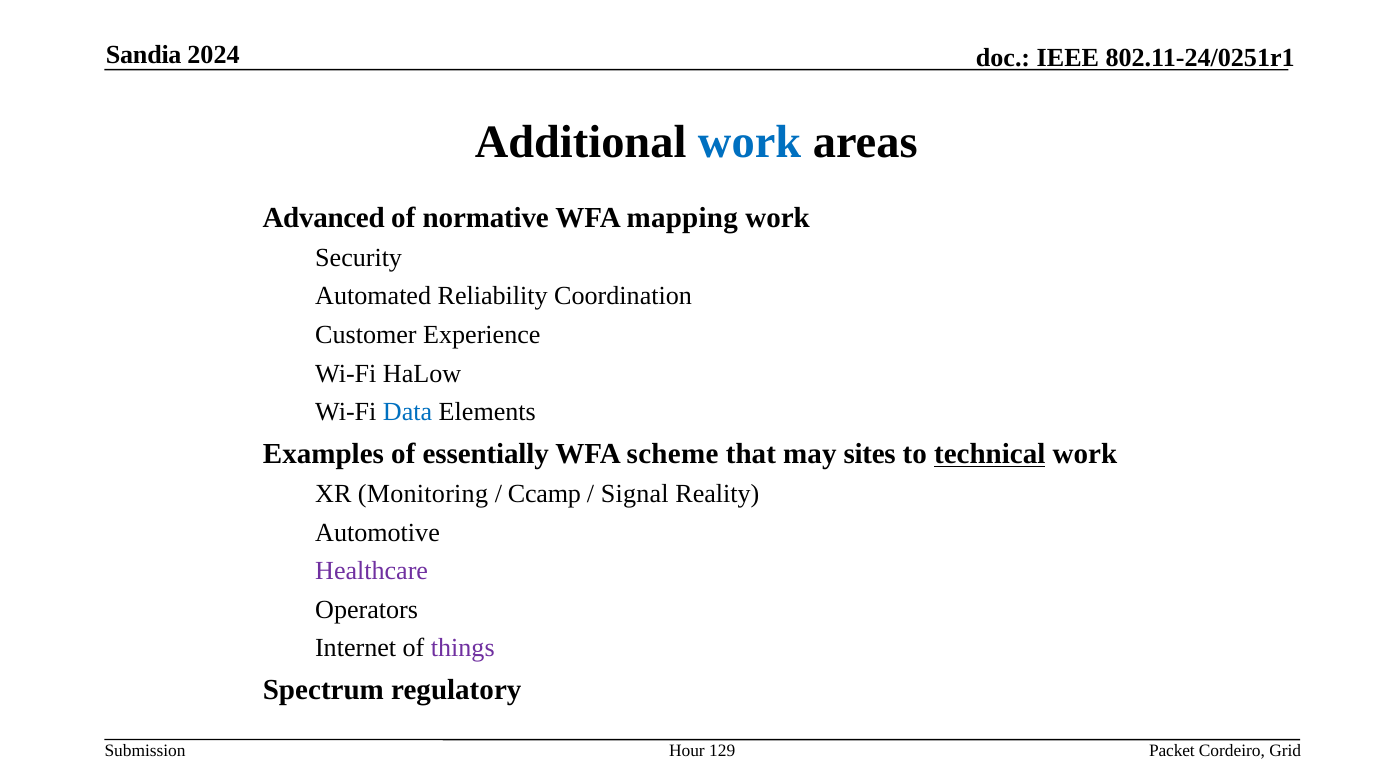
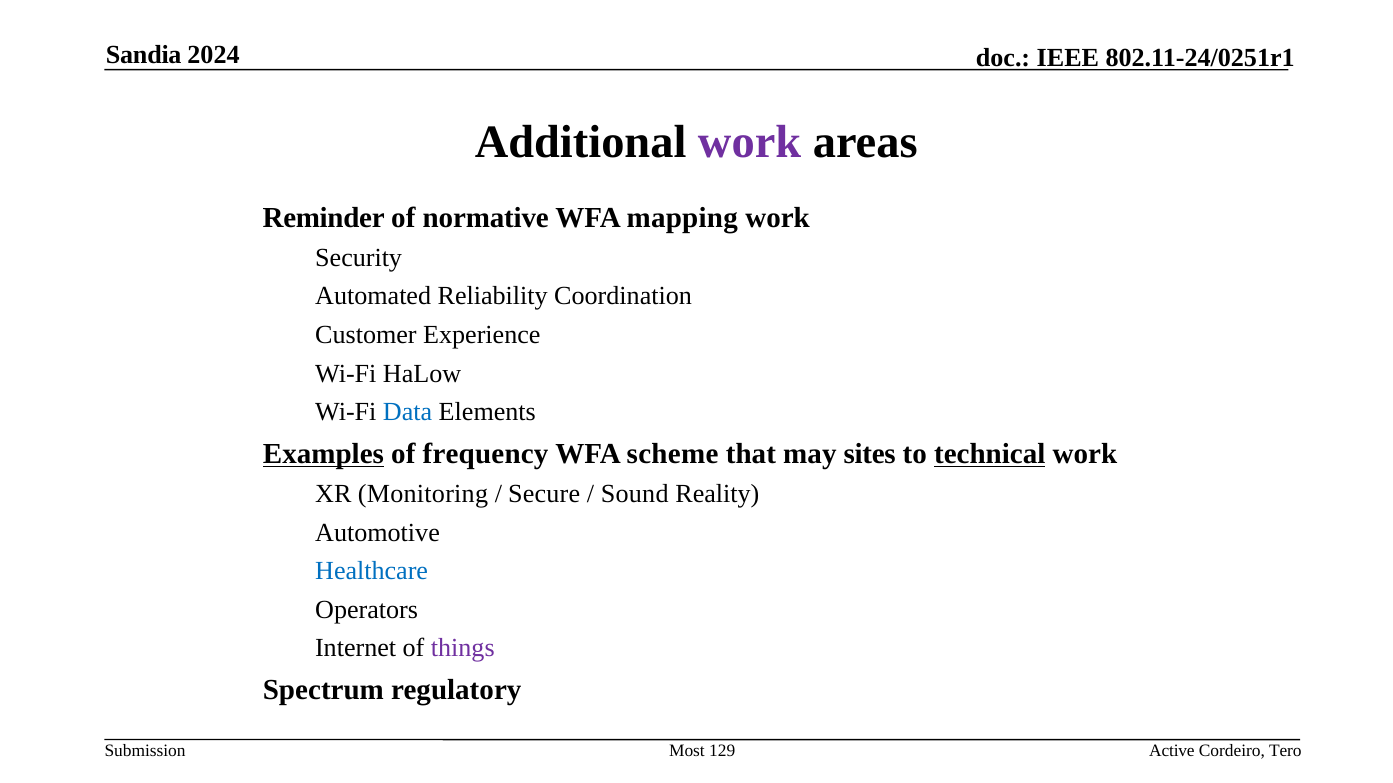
work at (750, 142) colour: blue -> purple
Advanced: Advanced -> Reminder
Examples underline: none -> present
essentially: essentially -> frequency
Ccamp: Ccamp -> Secure
Signal: Signal -> Sound
Healthcare colour: purple -> blue
Hour: Hour -> Most
Packet: Packet -> Active
Grid: Grid -> Tero
